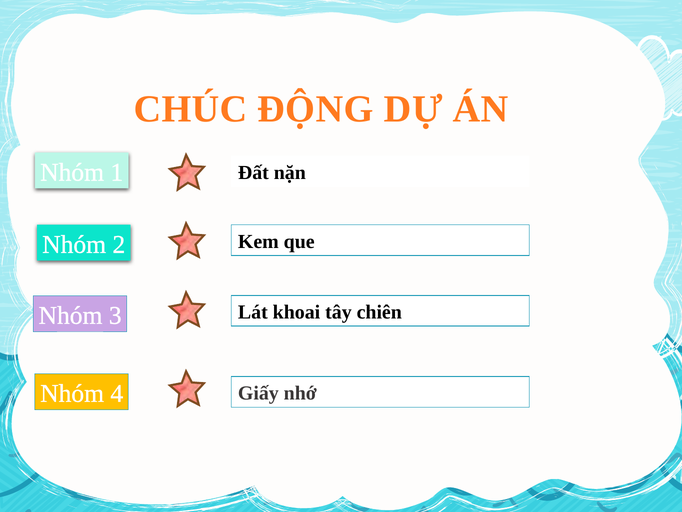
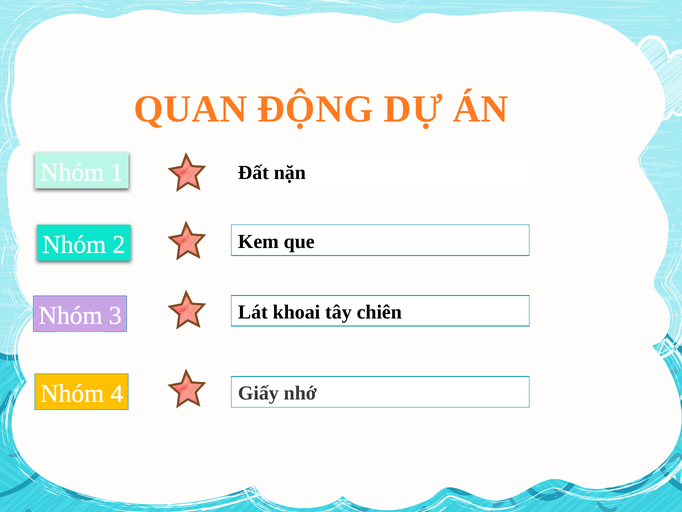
CHÚC: CHÚC -> QUAN
